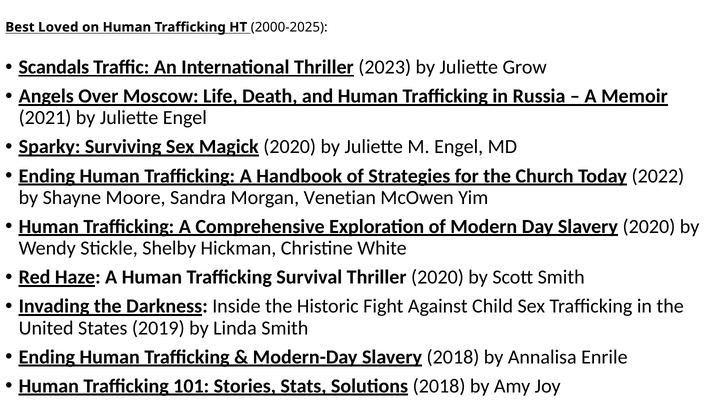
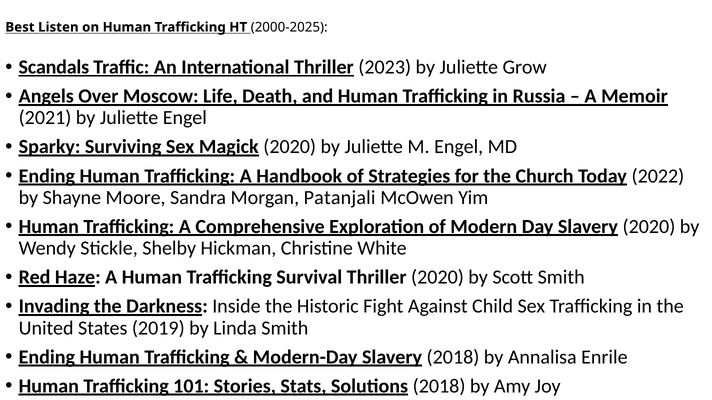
Loved: Loved -> Listen
Venetian: Venetian -> Patanjali
